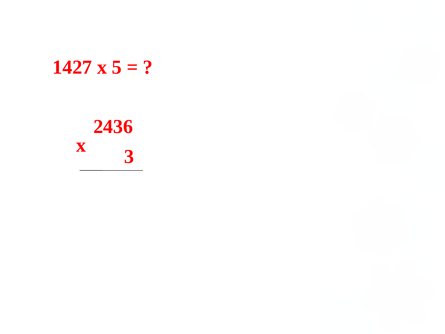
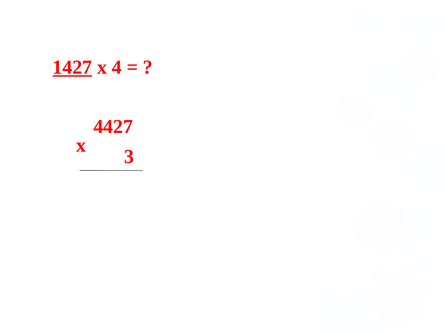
1427 underline: none -> present
5: 5 -> 4
2436: 2436 -> 4427
